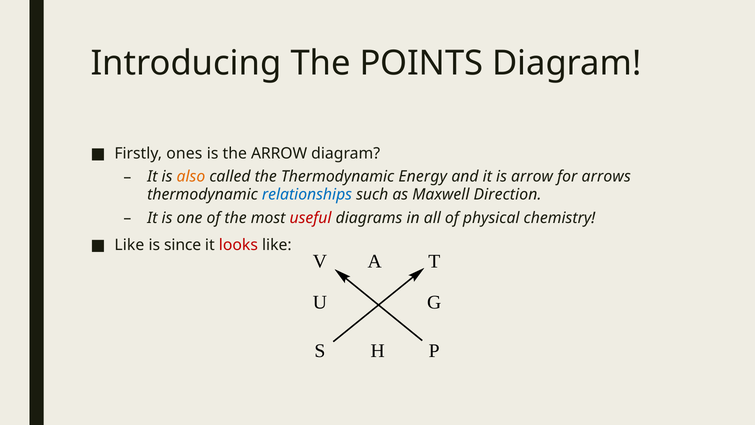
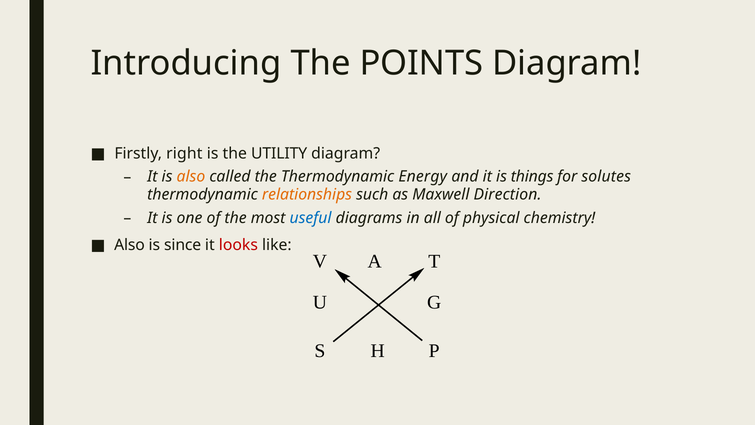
ones: ones -> right
the ARROW: ARROW -> UTILITY
is arrow: arrow -> things
arrows: arrows -> solutes
relationships colour: blue -> orange
useful colour: red -> blue
Like at (129, 245): Like -> Also
